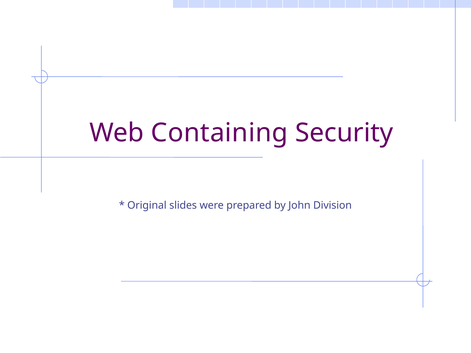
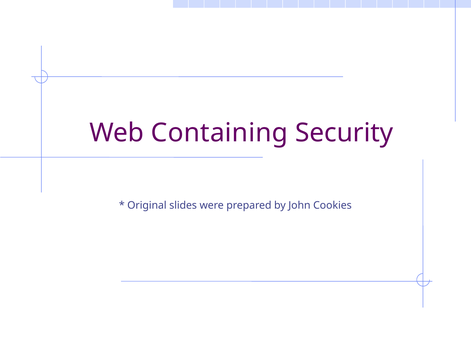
Division: Division -> Cookies
